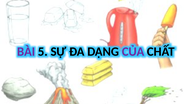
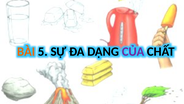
BÀI colour: purple -> orange
